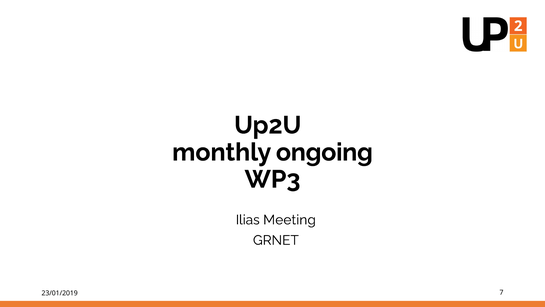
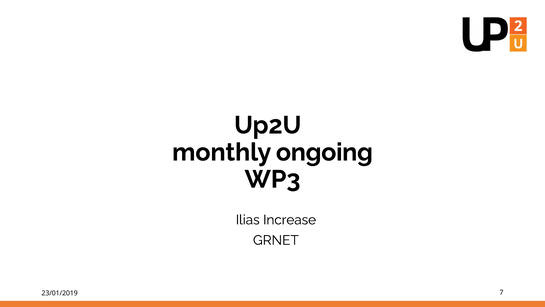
Meeting: Meeting -> Increase
